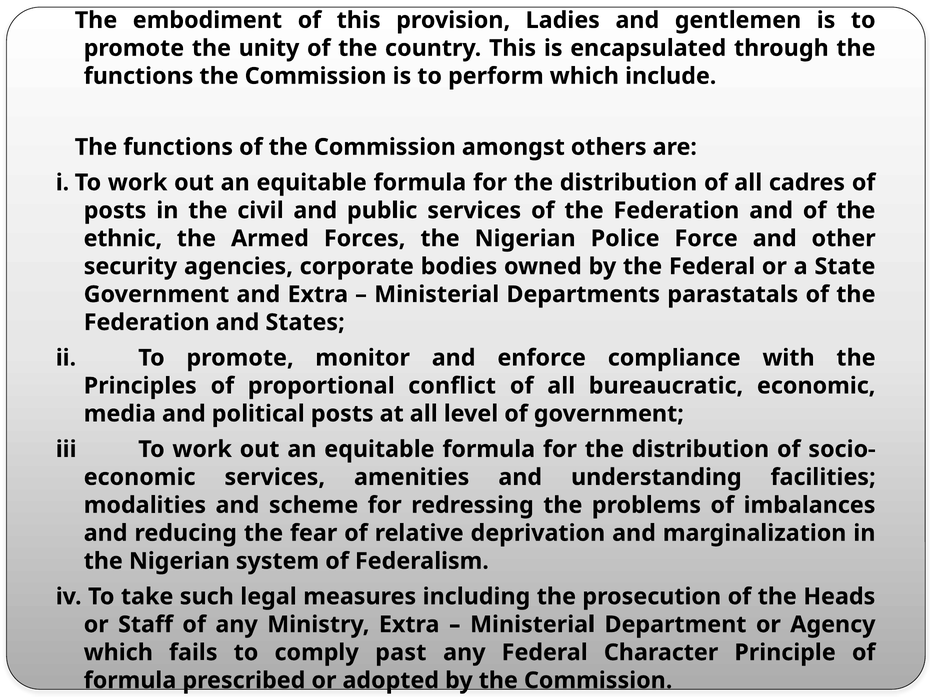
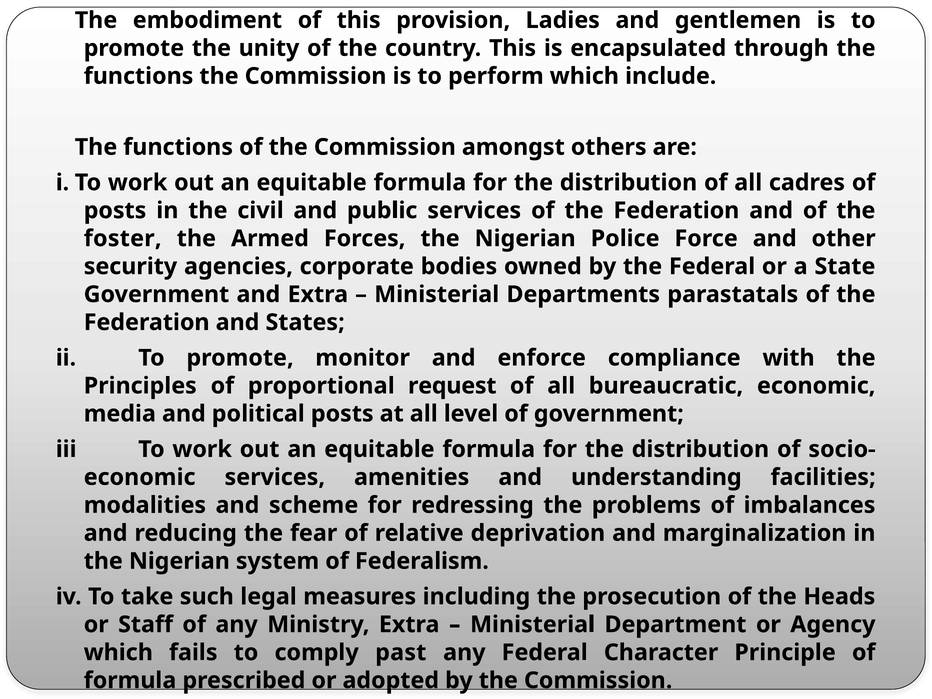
ethnic: ethnic -> foster
conflict: conflict -> request
